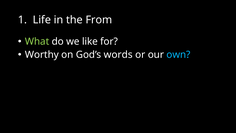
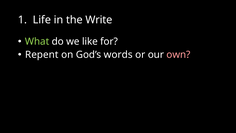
From: From -> Write
Worthy: Worthy -> Repent
own colour: light blue -> pink
